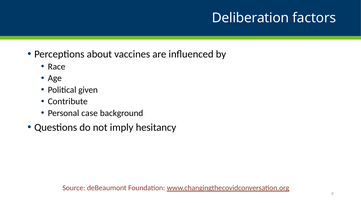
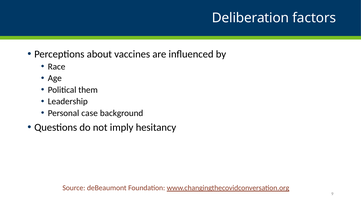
given: given -> them
Contribute: Contribute -> Leadership
